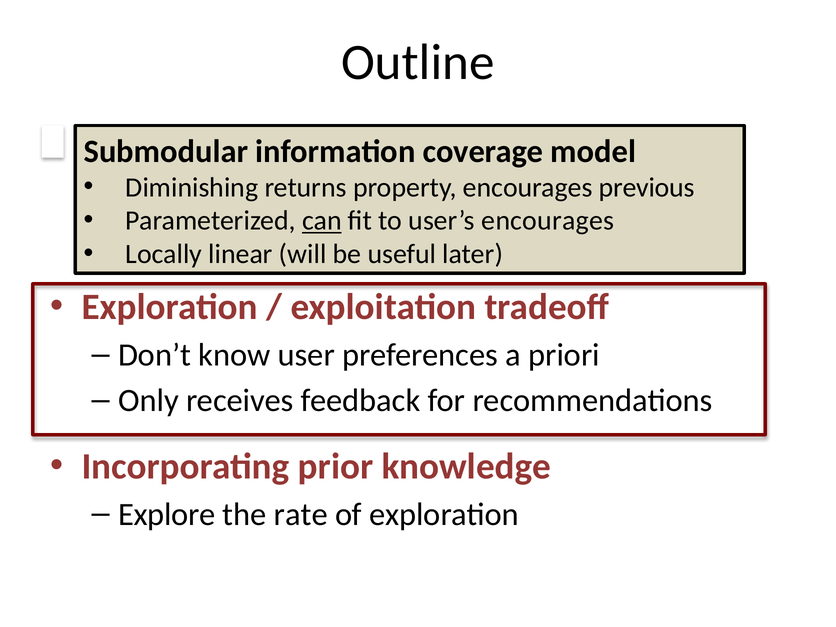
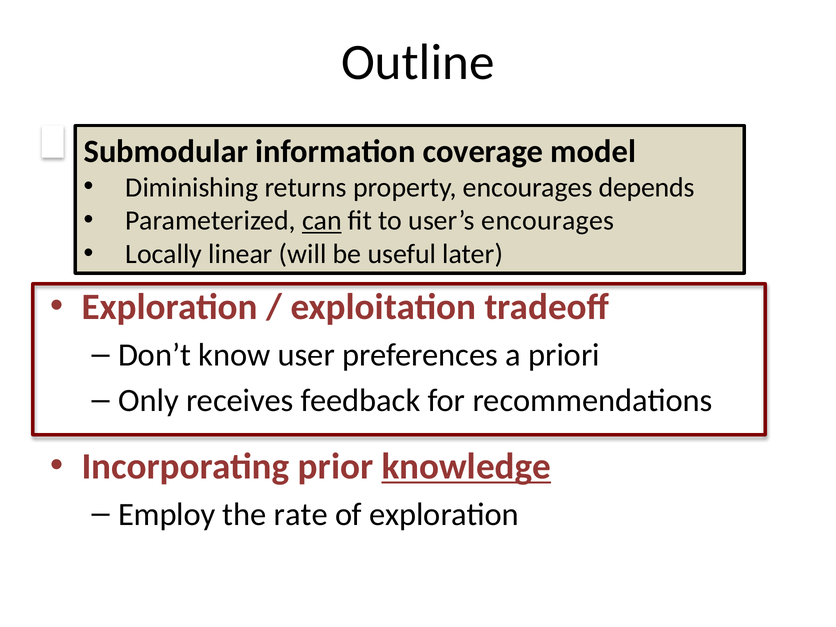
previous: previous -> depends
knowledge underline: none -> present
Explore: Explore -> Employ
